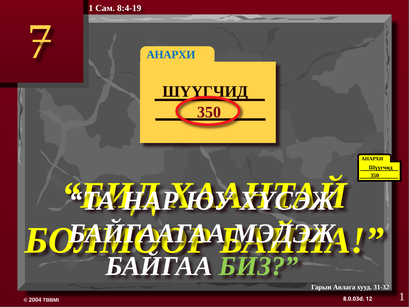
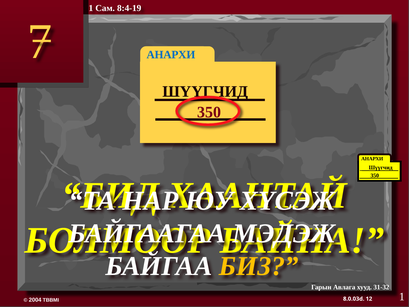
БИЗ colour: light green -> yellow
